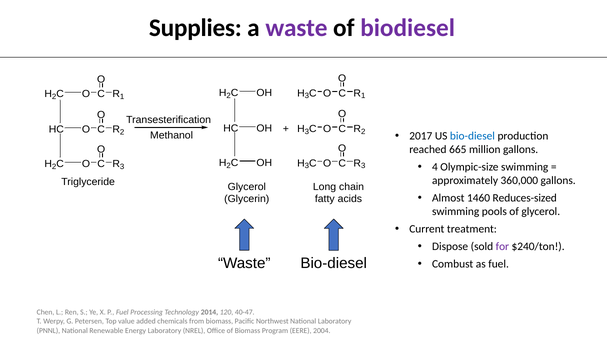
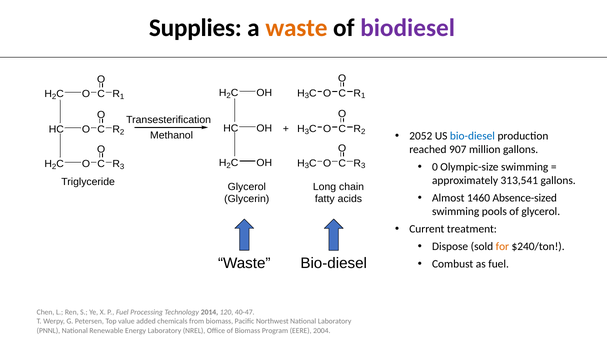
waste at (296, 28) colour: purple -> orange
2017: 2017 -> 2052
665: 665 -> 907
4: 4 -> 0
360,000: 360,000 -> 313,541
Reduces-sized: Reduces-sized -> Absence-sized
for colour: purple -> orange
